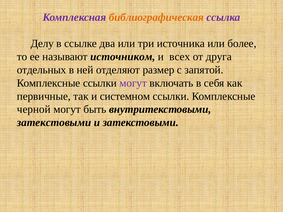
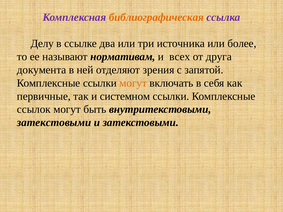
источником: источником -> нормативам
отдельных: отдельных -> документа
размер: размер -> зрения
могут at (133, 83) colour: purple -> orange
черной: черной -> ссылок
